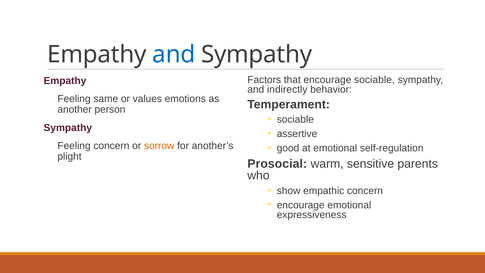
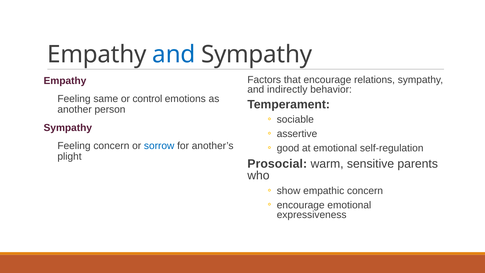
encourage sociable: sociable -> relations
values: values -> control
sorrow colour: orange -> blue
